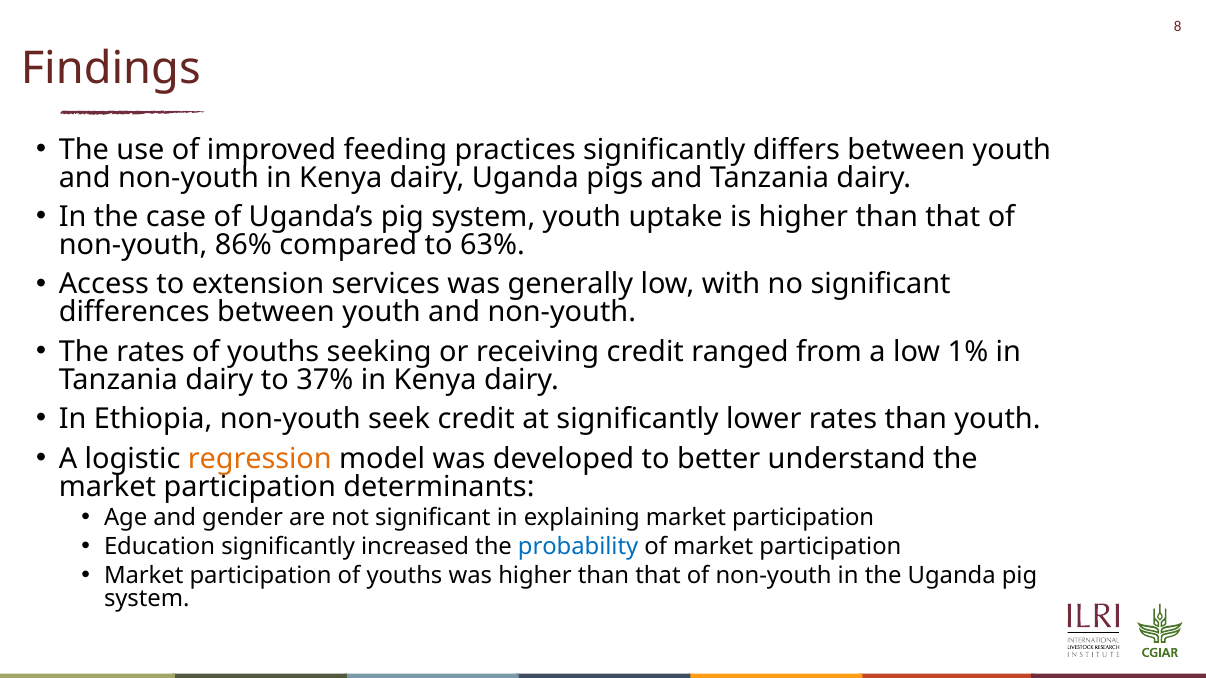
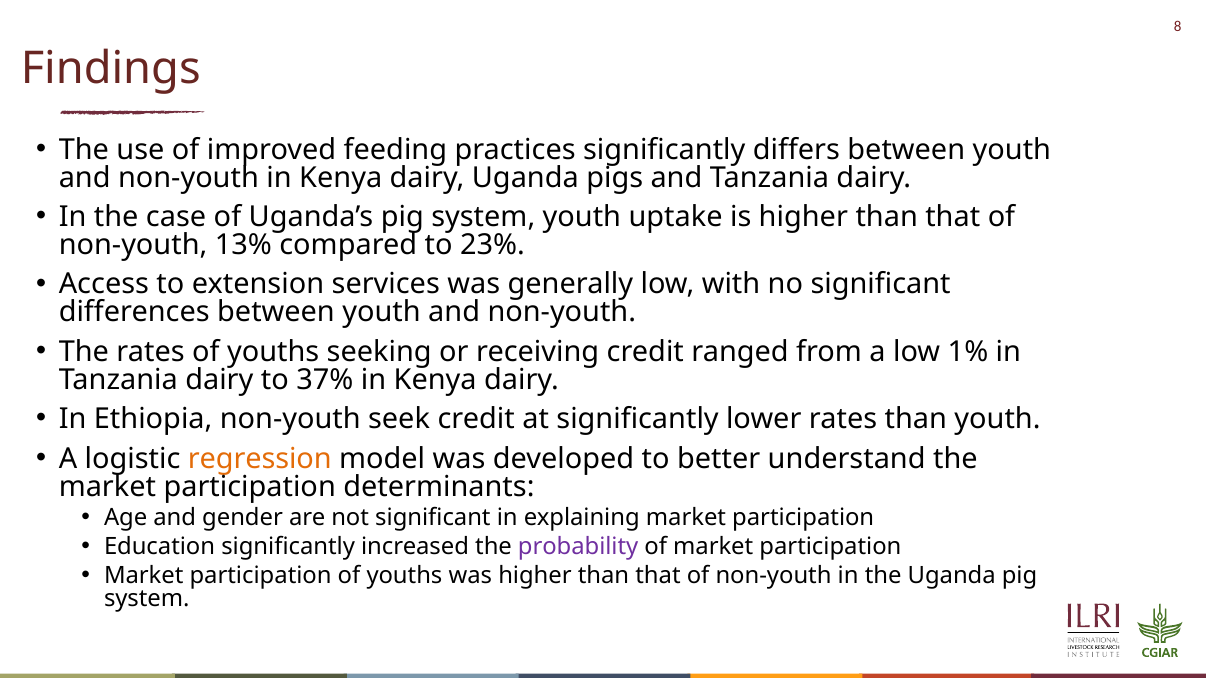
86%: 86% -> 13%
63%: 63% -> 23%
probability colour: blue -> purple
